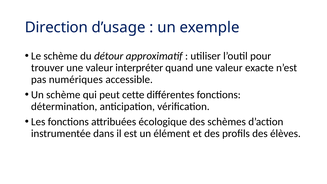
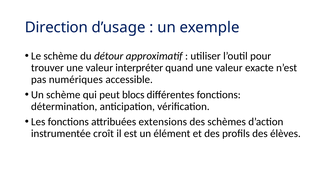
cette: cette -> blocs
écologique: écologique -> extensions
dans: dans -> croît
